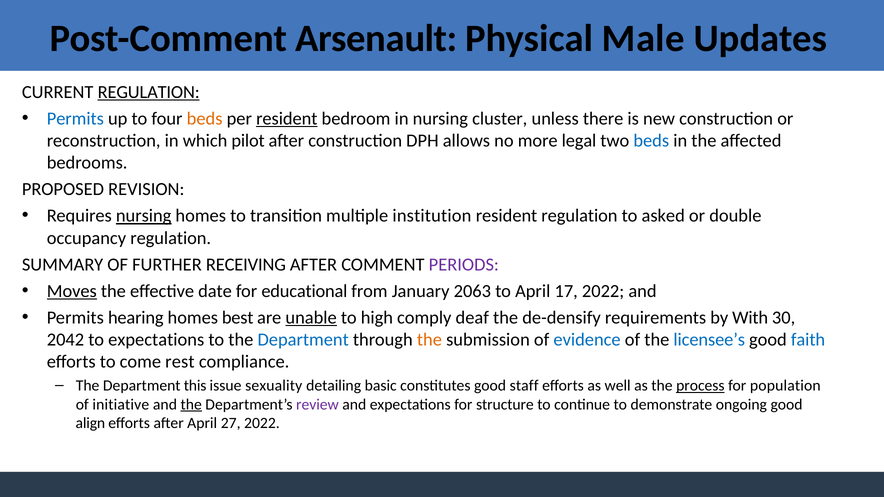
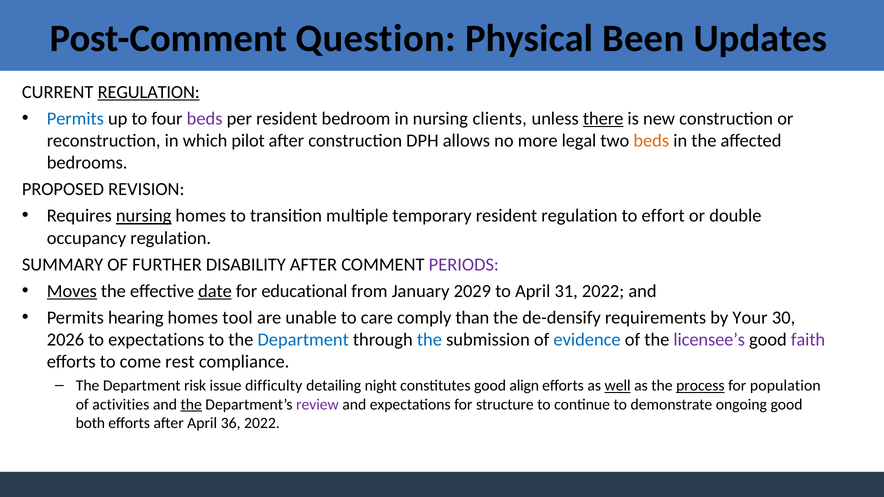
Arsenault: Arsenault -> Question
Male: Male -> Been
beds at (205, 119) colour: orange -> purple
resident at (287, 119) underline: present -> none
cluster: cluster -> clients
there underline: none -> present
beds at (651, 141) colour: blue -> orange
institution: institution -> temporary
asked: asked -> effort
RECEIVING: RECEIVING -> DISABILITY
date underline: none -> present
2063: 2063 -> 2029
17: 17 -> 31
best: best -> tool
unable underline: present -> none
high: high -> care
deaf: deaf -> than
With: With -> Your
2042: 2042 -> 2026
the at (429, 340) colour: orange -> blue
licensee’s colour: blue -> purple
faith colour: blue -> purple
this: this -> risk
sexuality: sexuality -> difficulty
basic: basic -> night
staff: staff -> align
well underline: none -> present
initiative: initiative -> activities
align: align -> both
27: 27 -> 36
